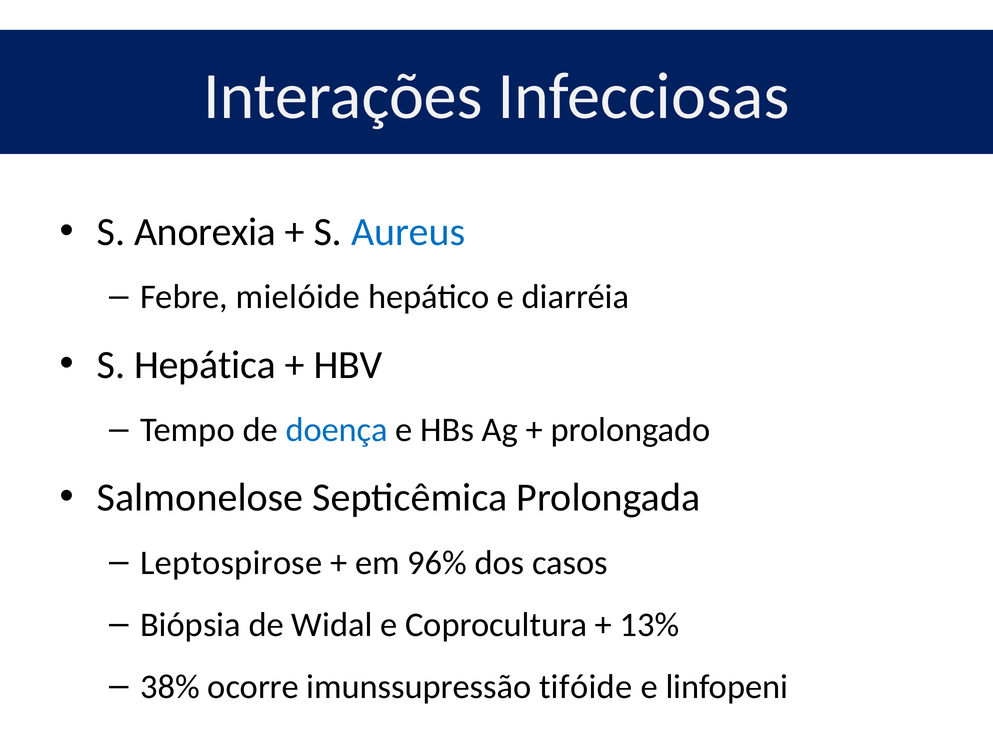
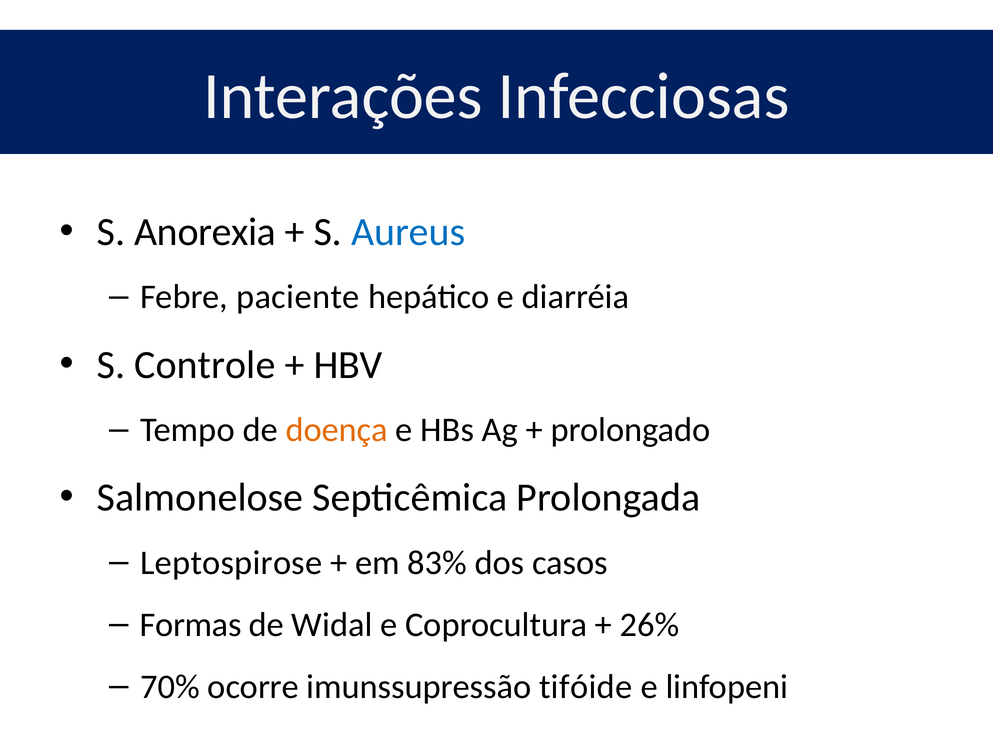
mielóide: mielóide -> paciente
Hepática: Hepática -> Controle
doença colour: blue -> orange
96%: 96% -> 83%
Biópsia: Biópsia -> Formas
13%: 13% -> 26%
38%: 38% -> 70%
